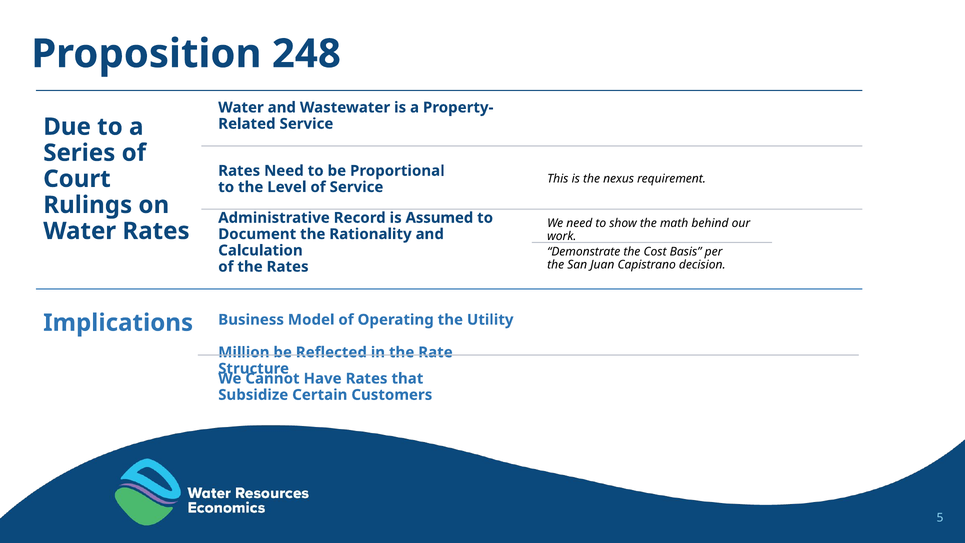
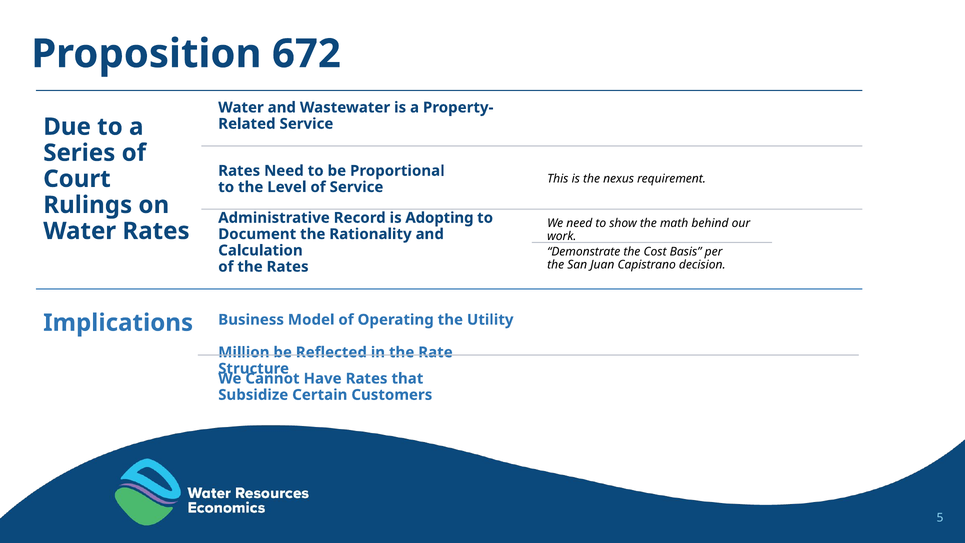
248: 248 -> 672
Assumed: Assumed -> Adopting
